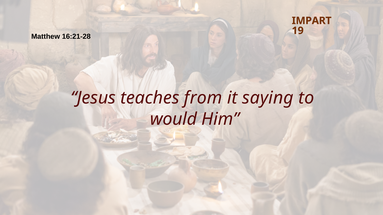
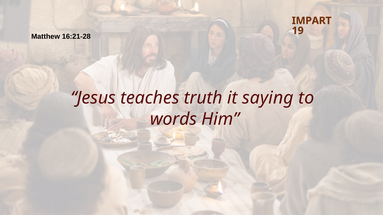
from: from -> truth
would: would -> words
